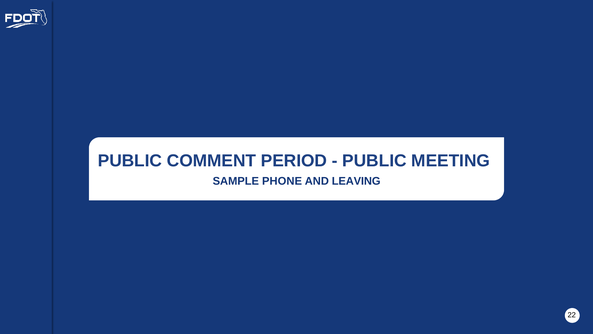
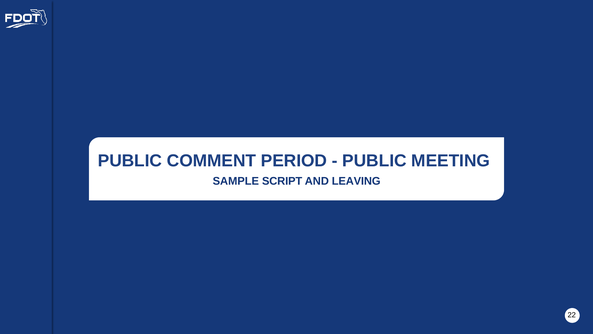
PHONE: PHONE -> SCRIPT
